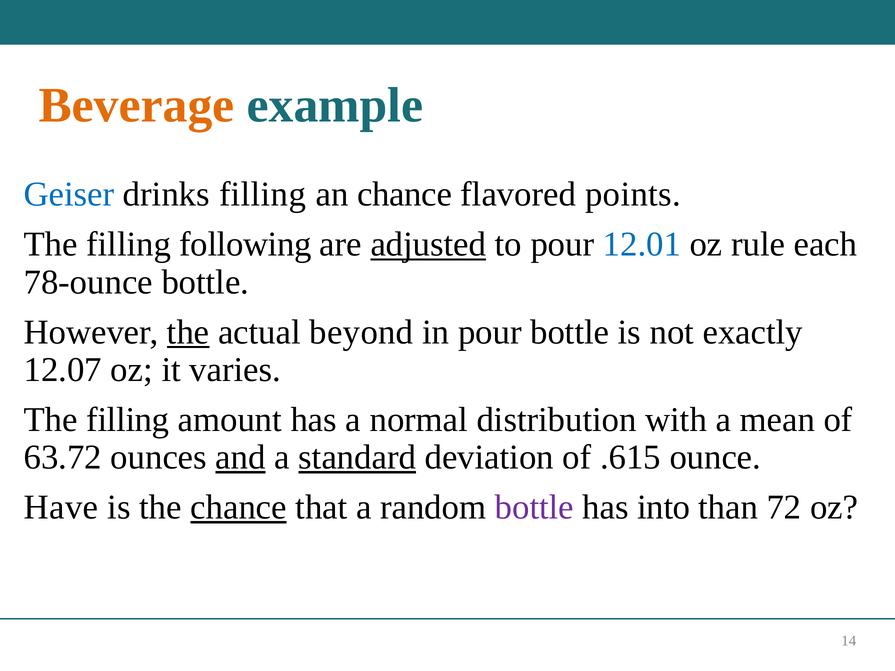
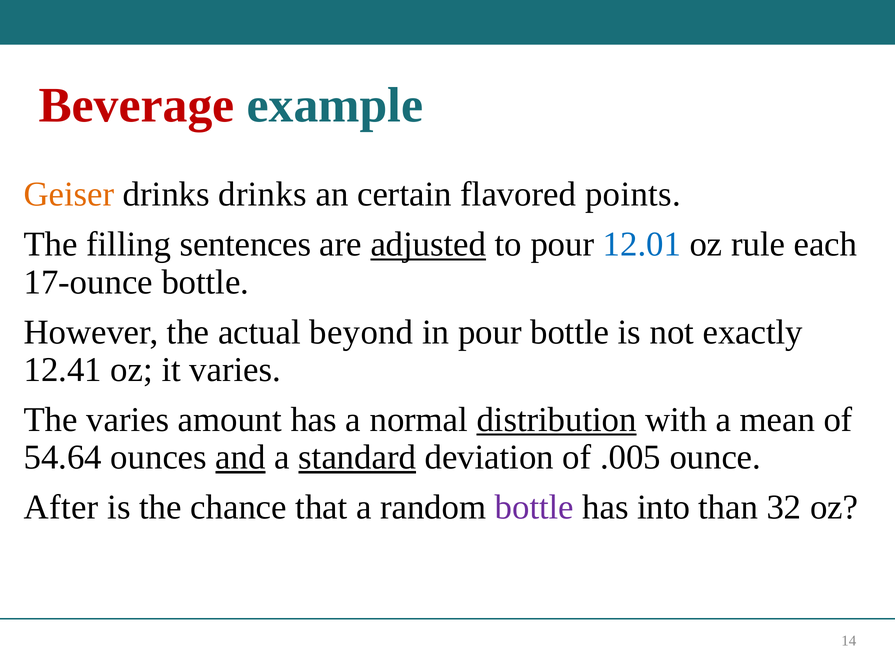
Beverage colour: orange -> red
Geiser colour: blue -> orange
drinks filling: filling -> drinks
an chance: chance -> certain
following: following -> sentences
78-ounce: 78-ounce -> 17-ounce
the at (188, 332) underline: present -> none
12.07: 12.07 -> 12.41
filling at (128, 420): filling -> varies
distribution underline: none -> present
63.72: 63.72 -> 54.64
.615: .615 -> .005
Have: Have -> After
chance at (239, 507) underline: present -> none
72: 72 -> 32
